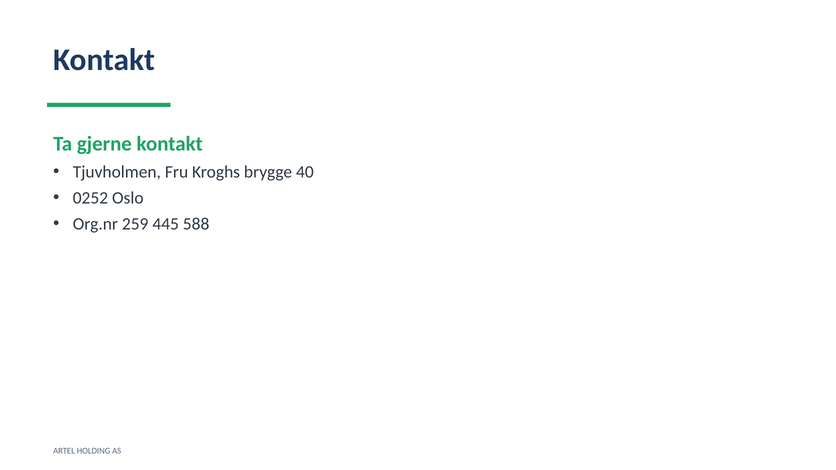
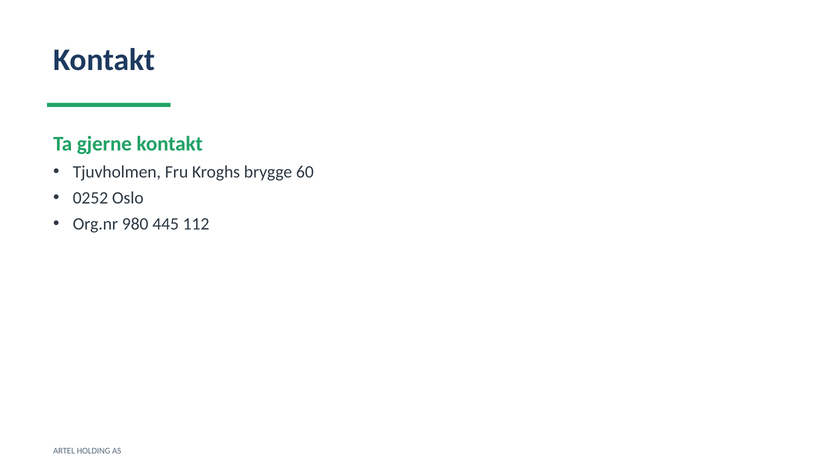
40: 40 -> 60
259: 259 -> 980
588: 588 -> 112
